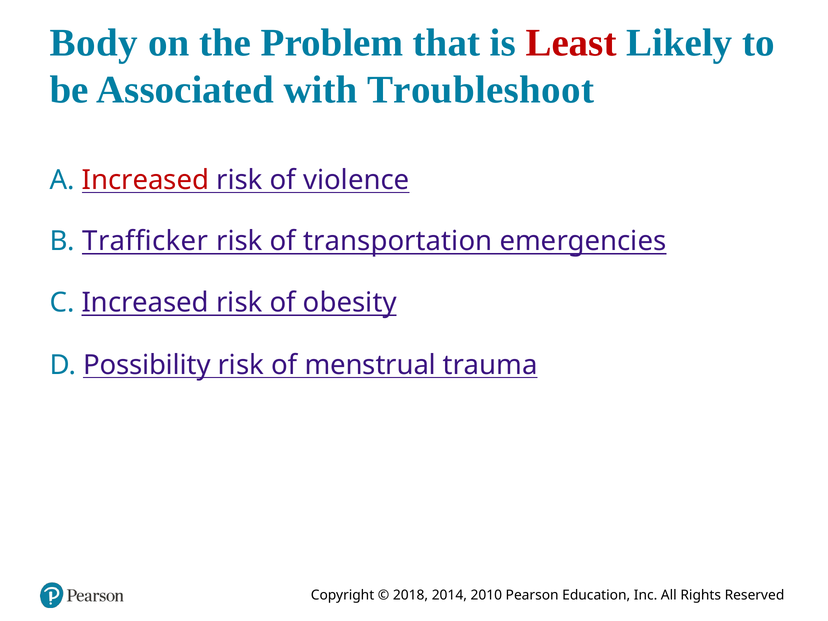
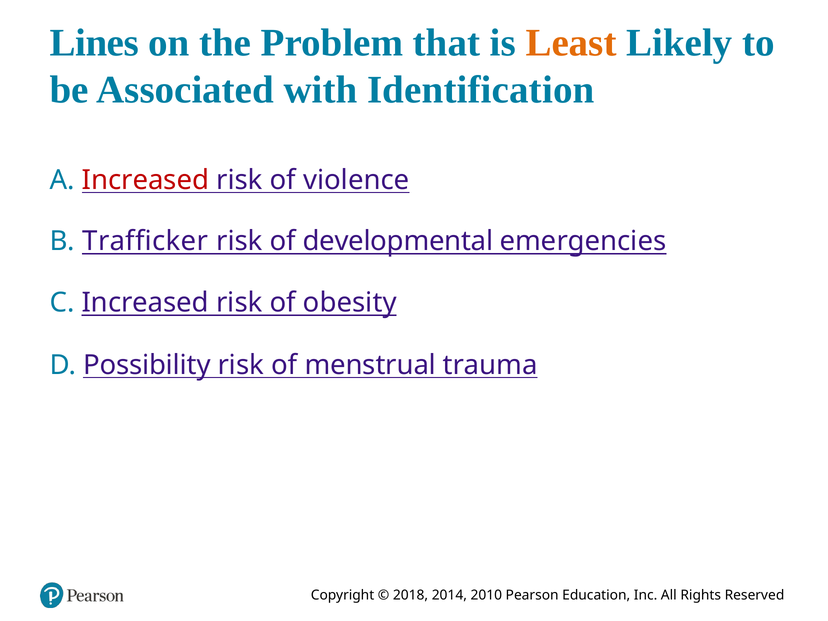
Body: Body -> Lines
Least colour: red -> orange
Troubleshoot: Troubleshoot -> Identification
transportation: transportation -> developmental
